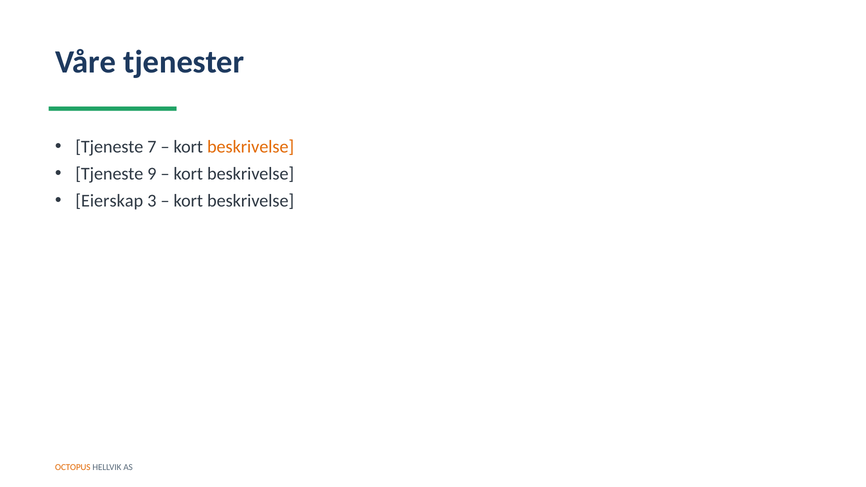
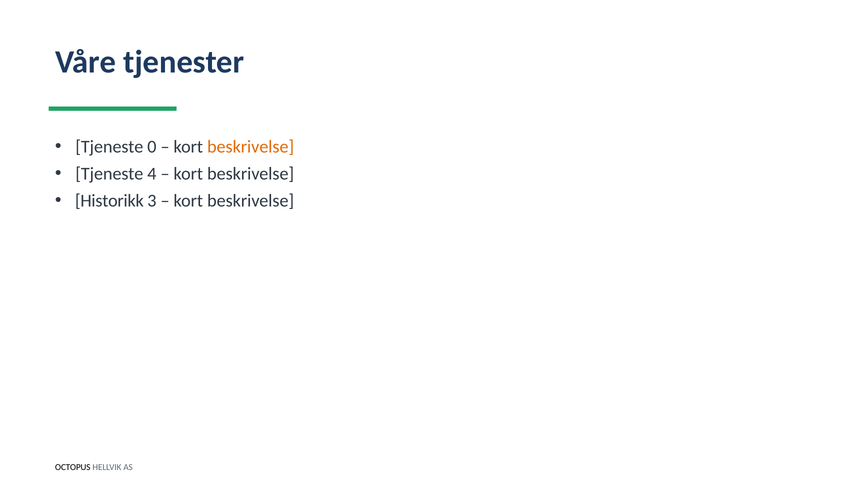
7: 7 -> 0
9: 9 -> 4
Eierskap: Eierskap -> Historikk
OCTOPUS colour: orange -> black
